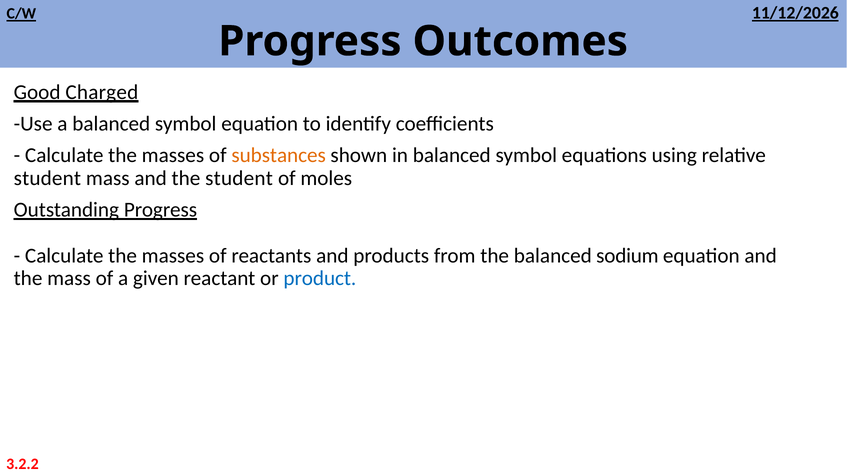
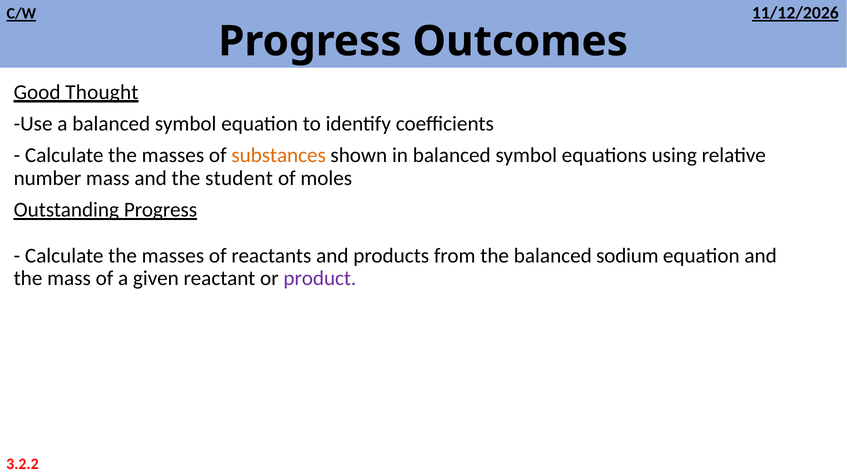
Charged: Charged -> Thought
student at (47, 178): student -> number
product colour: blue -> purple
